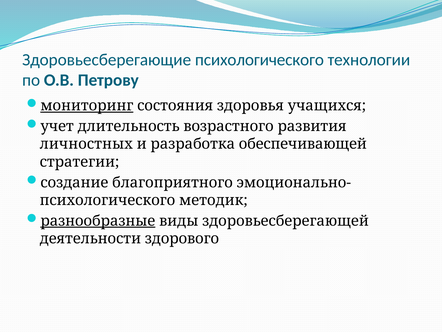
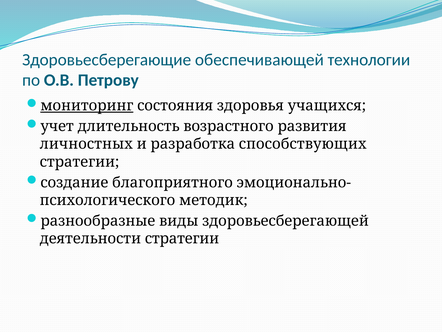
Здоровьесберегающие психологического: психологического -> обеспечивающей
обеспечивающей: обеспечивающей -> способствующих
разнообразные underline: present -> none
деятельности здорового: здорового -> стратегии
